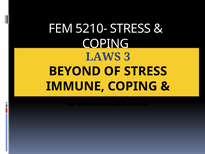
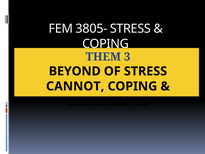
5210-: 5210- -> 3805-
LAWS: LAWS -> THEM
IMMUNE: IMMUNE -> CANNOT
